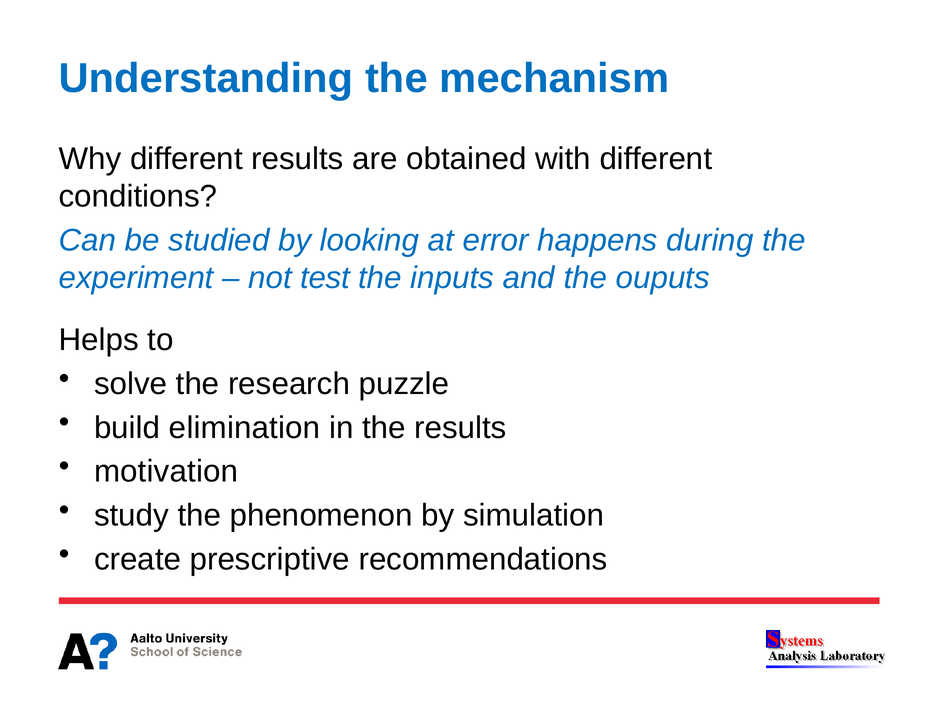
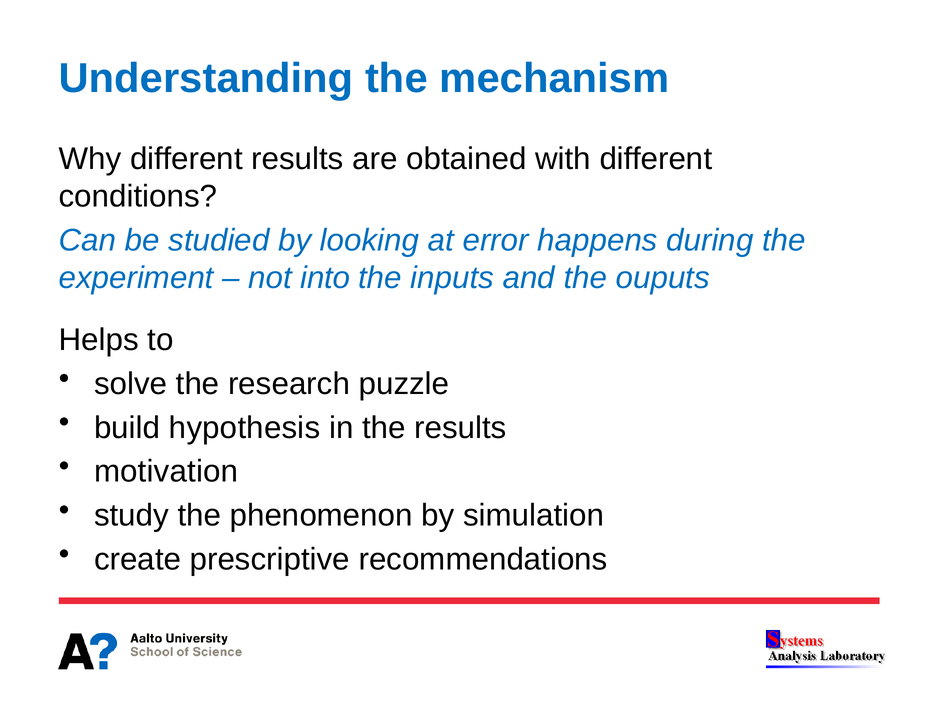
test: test -> into
elimination: elimination -> hypothesis
